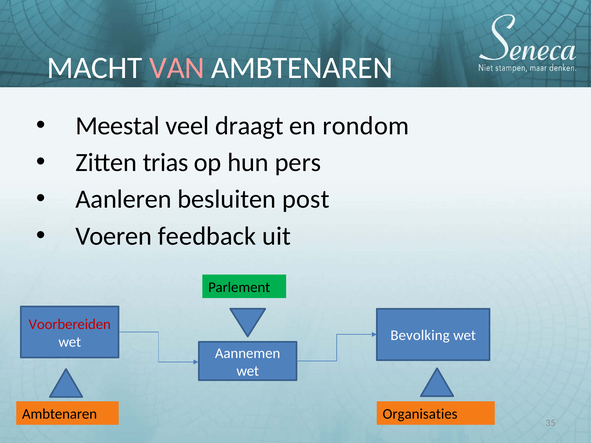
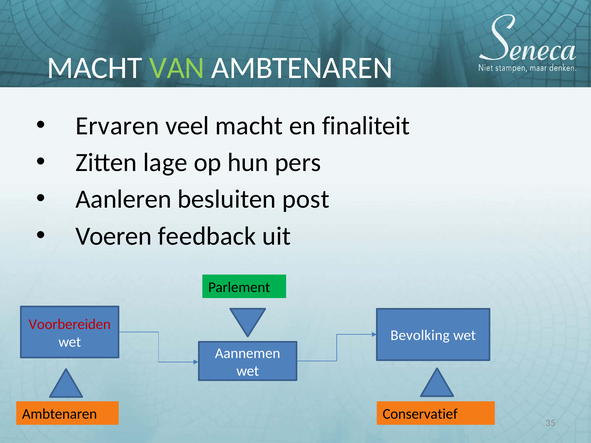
VAN colour: pink -> light green
Meestal: Meestal -> Ervaren
veel draagt: draagt -> macht
rondom: rondom -> finaliteit
trias: trias -> lage
Organisaties: Organisaties -> Conservatief
